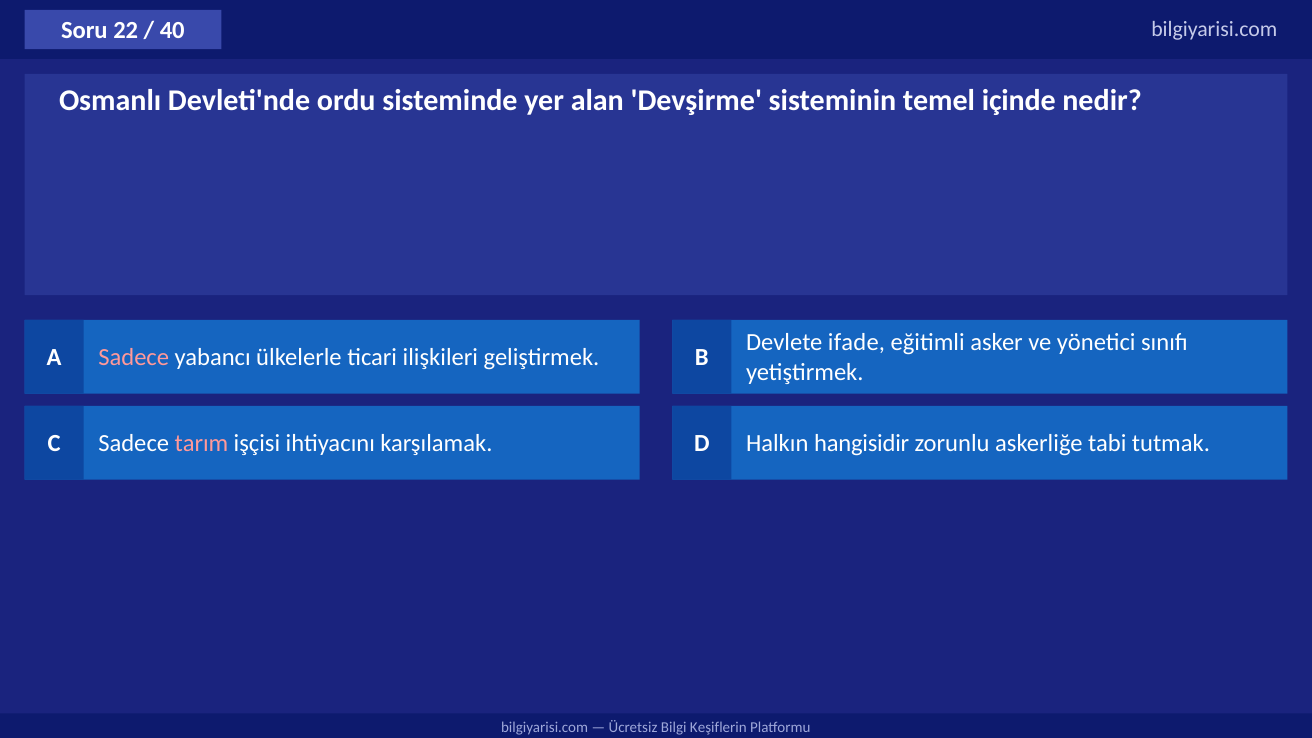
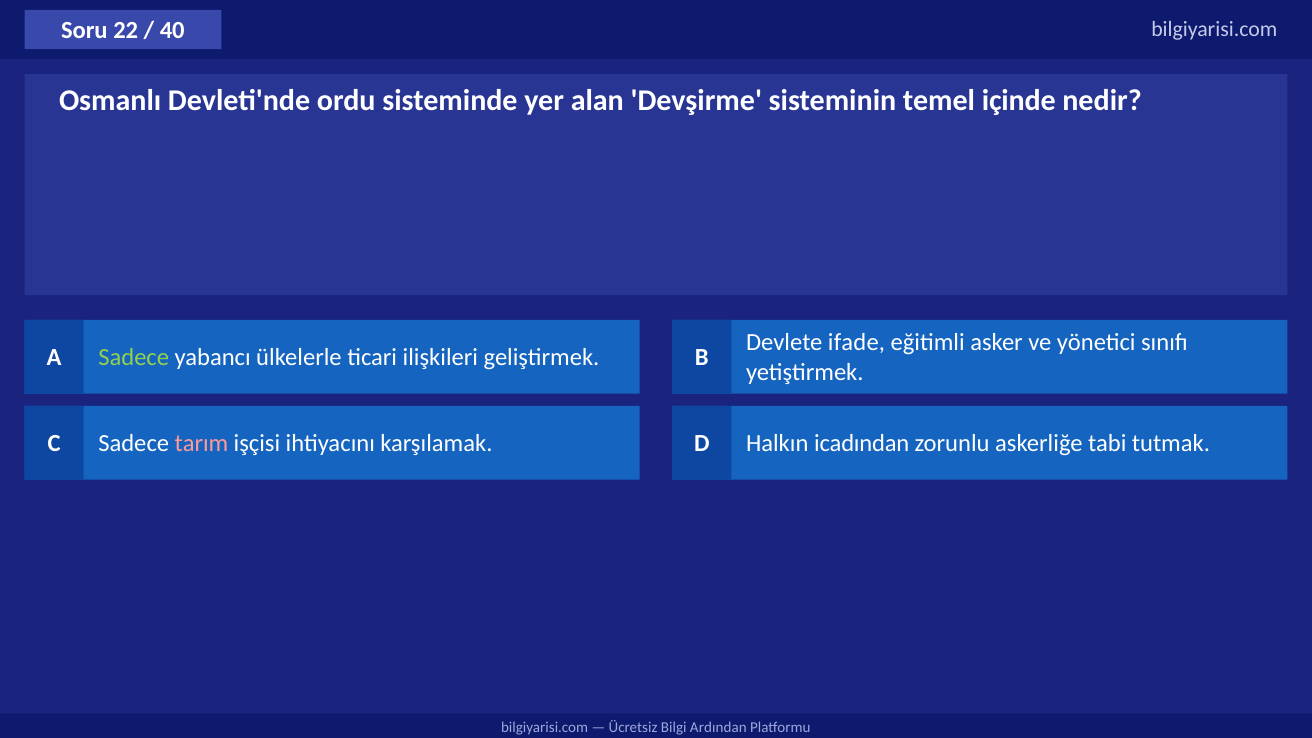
Sadece at (134, 357) colour: pink -> light green
hangisidir: hangisidir -> icadından
Keşiflerin: Keşiflerin -> Ardından
